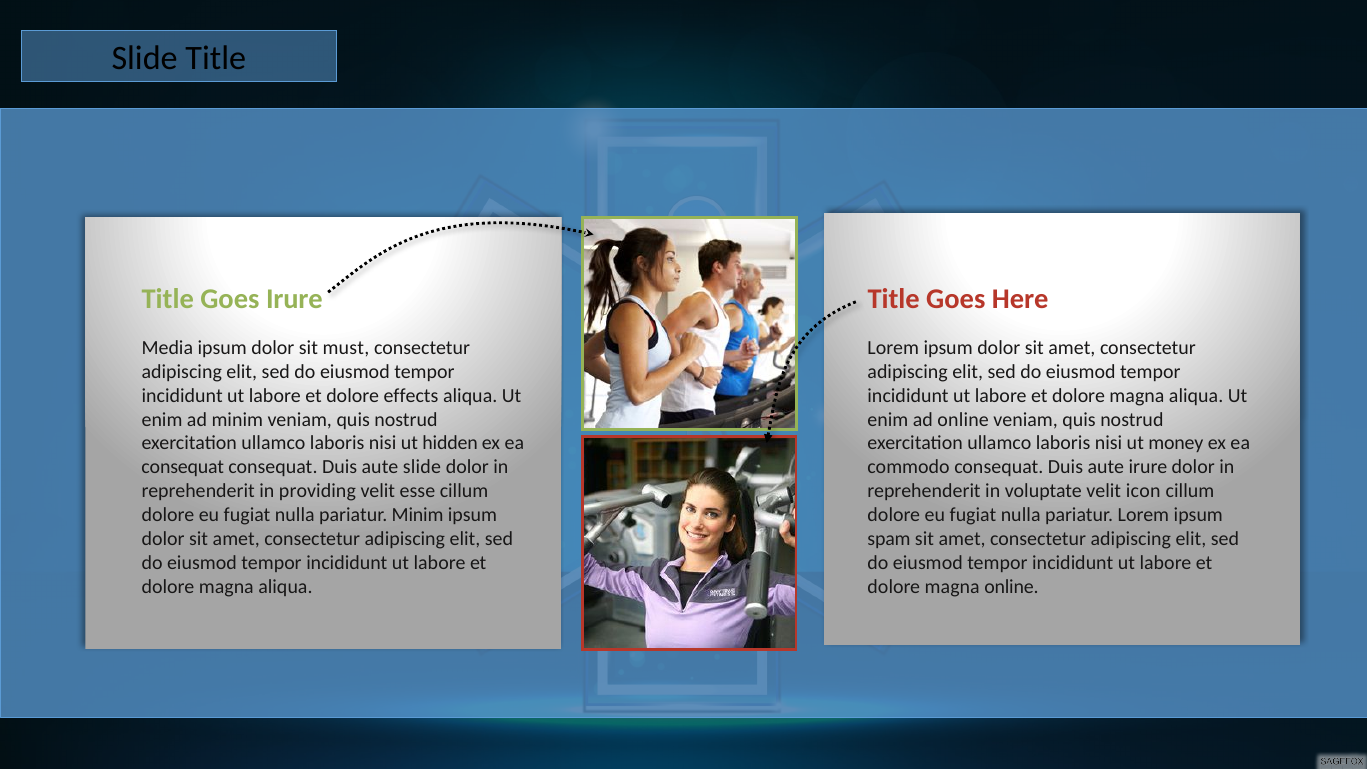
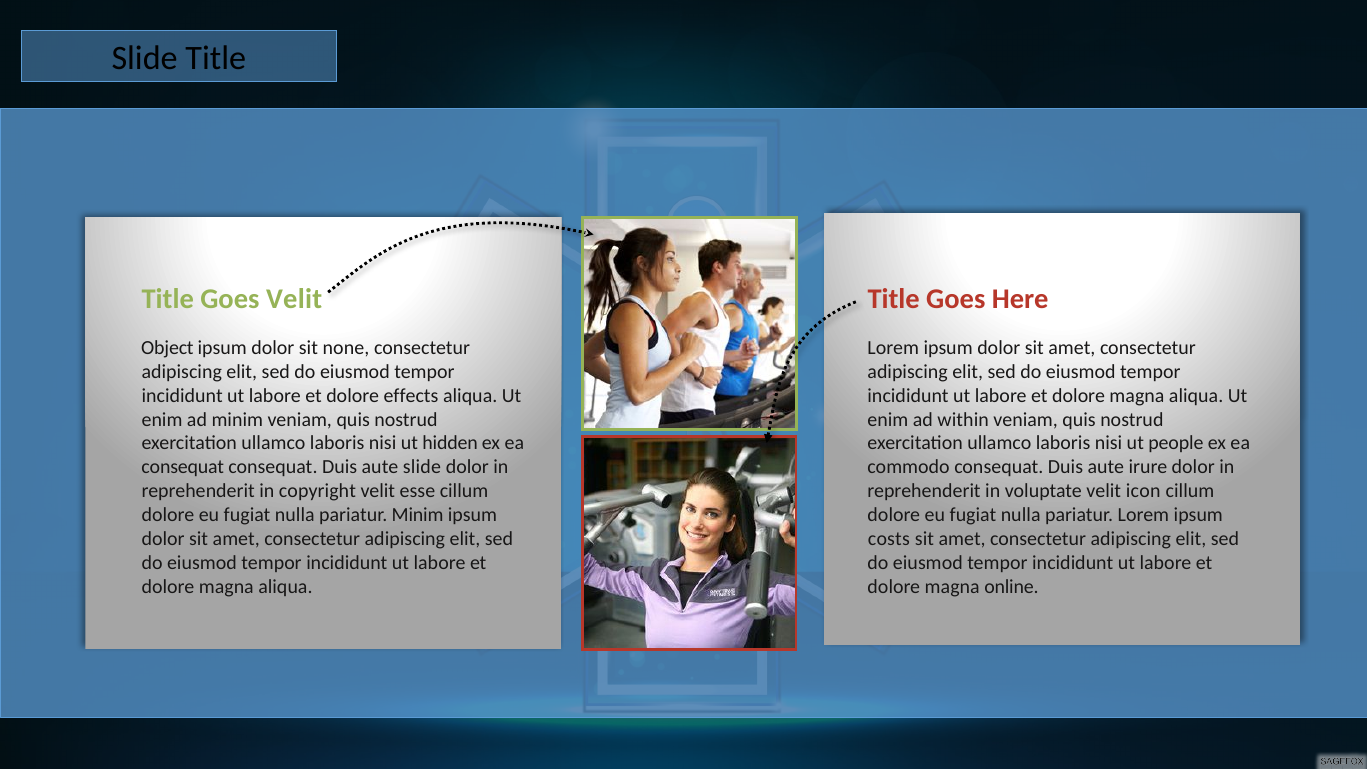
Goes Irure: Irure -> Velit
Media: Media -> Object
must: must -> none
ad online: online -> within
money: money -> people
providing: providing -> copyright
spam: spam -> costs
